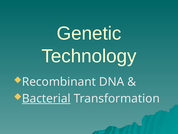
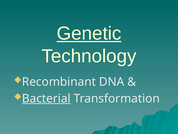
Genetic underline: none -> present
